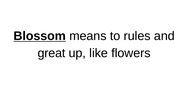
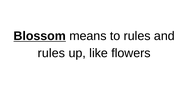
great at (51, 53): great -> rules
